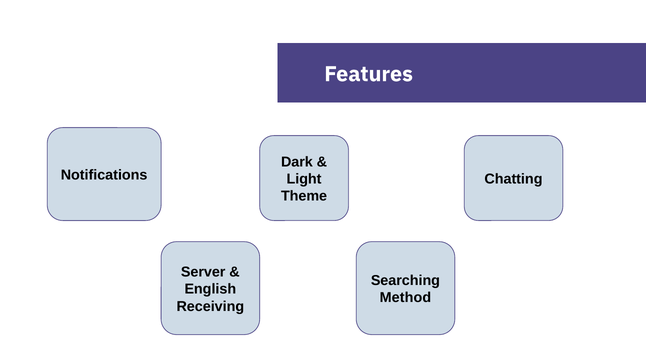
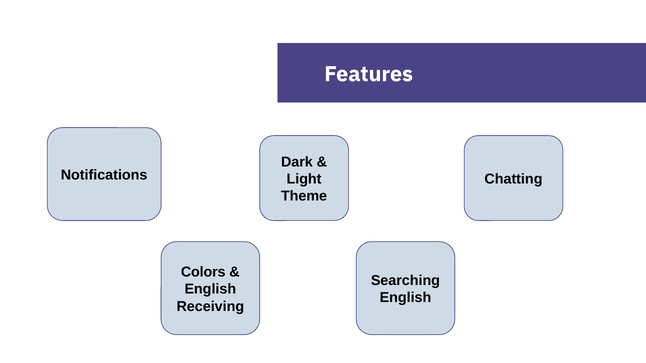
Server: Server -> Colors
Method at (405, 298): Method -> English
